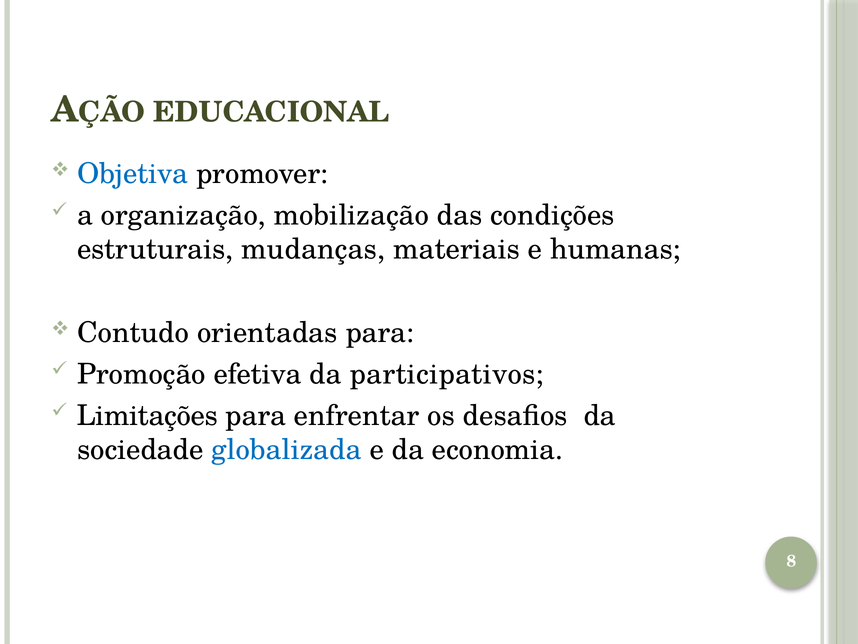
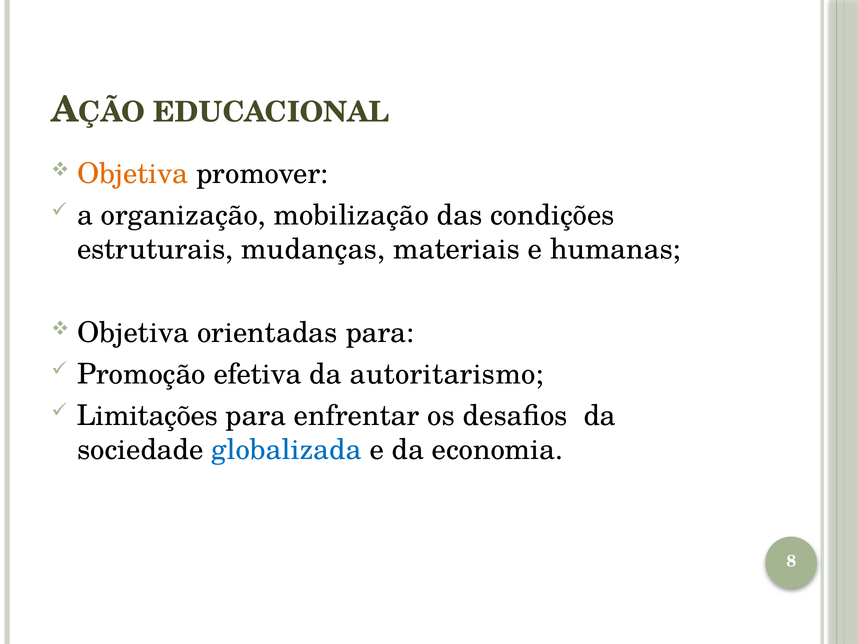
Objetiva at (133, 174) colour: blue -> orange
Contudo at (133, 332): Contudo -> Objetiva
participativos: participativos -> autoritarismo
